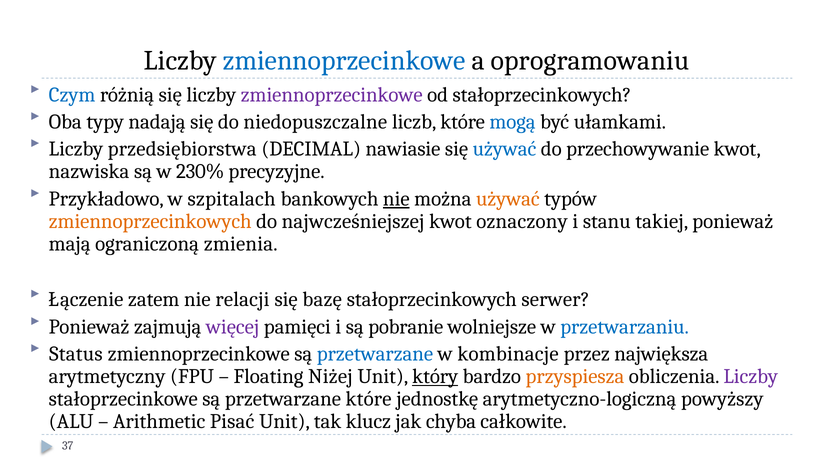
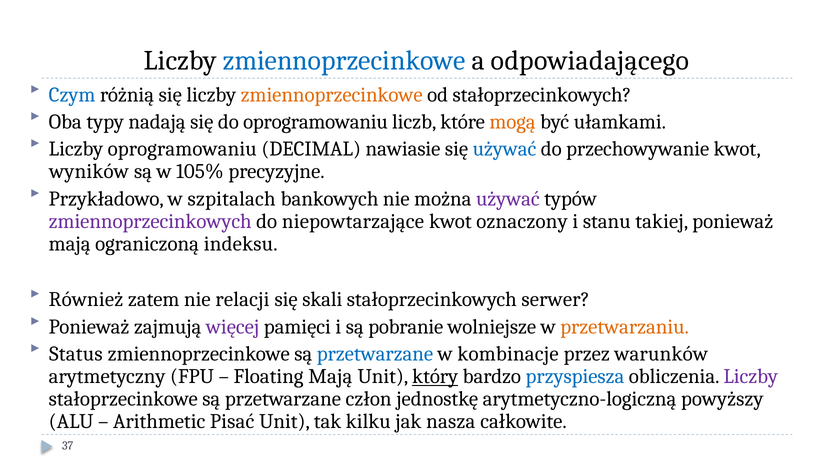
oprogramowaniu: oprogramowaniu -> odpowiadającego
zmiennoprzecinkowe at (332, 95) colour: purple -> orange
do niedopuszczalne: niedopuszczalne -> oprogramowaniu
mogą colour: blue -> orange
Liczby przedsiębiorstwa: przedsiębiorstwa -> oprogramowaniu
nazwiska: nazwiska -> wyników
230%: 230% -> 105%
nie at (396, 199) underline: present -> none
używać at (508, 199) colour: orange -> purple
zmiennoprzecinkowych colour: orange -> purple
najwcześniejszej: najwcześniejszej -> niepowtarzające
zmienia: zmienia -> indeksu
Łączenie: Łączenie -> Również
bazę: bazę -> skali
przetwarzaniu colour: blue -> orange
największa: największa -> warunków
Floating Niżej: Niżej -> Mają
przyspiesza colour: orange -> blue
przetwarzane które: które -> człon
klucz: klucz -> kilku
chyba: chyba -> nasza
